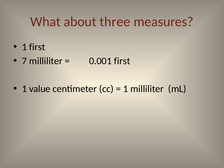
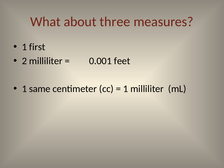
7: 7 -> 2
0.001 first: first -> feet
value: value -> same
